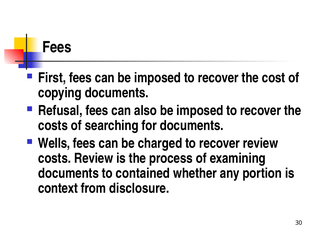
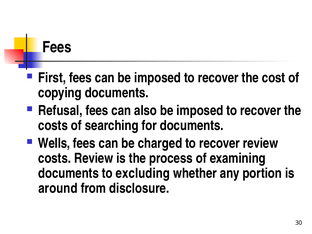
contained: contained -> excluding
context: context -> around
